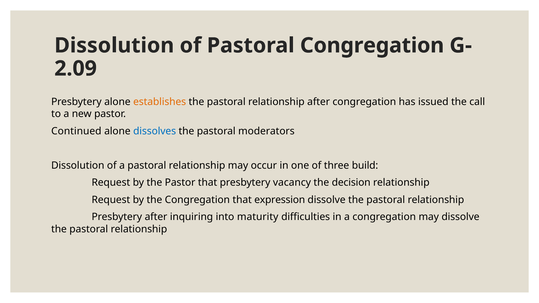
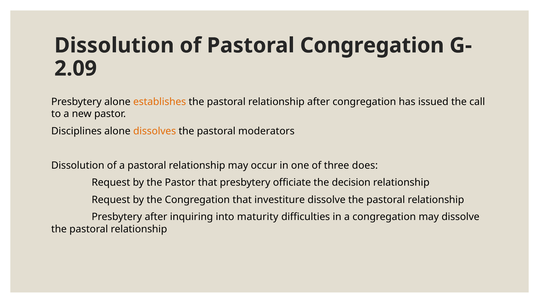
Continued: Continued -> Disciplines
dissolves colour: blue -> orange
build: build -> does
vacancy: vacancy -> officiate
expression: expression -> investiture
